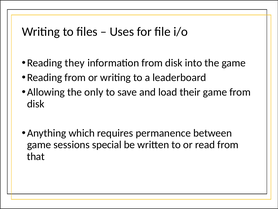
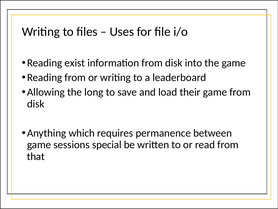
they: they -> exist
only: only -> long
